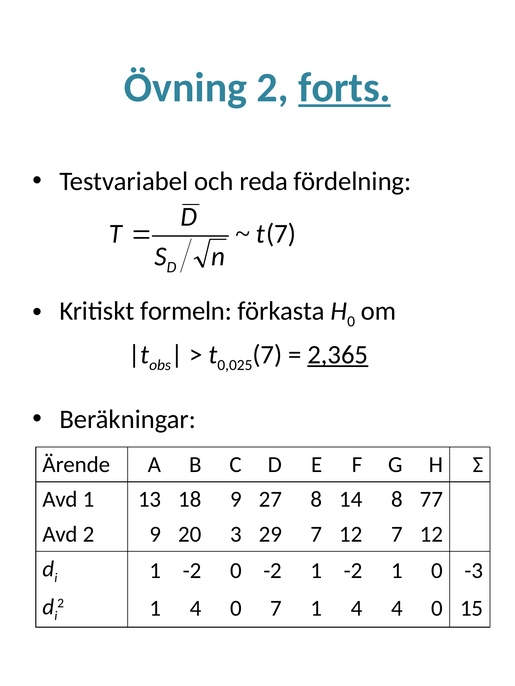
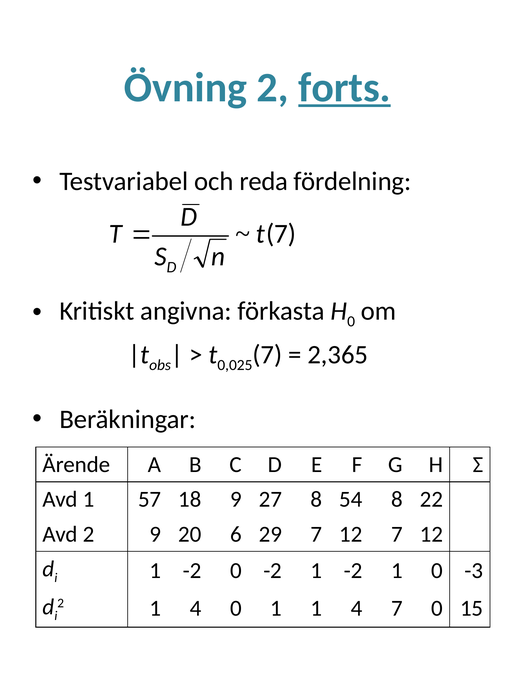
formeln: formeln -> angivna
2,365 underline: present -> none
13: 13 -> 57
14: 14 -> 54
77: 77 -> 22
3: 3 -> 6
0 7: 7 -> 1
4 4: 4 -> 7
